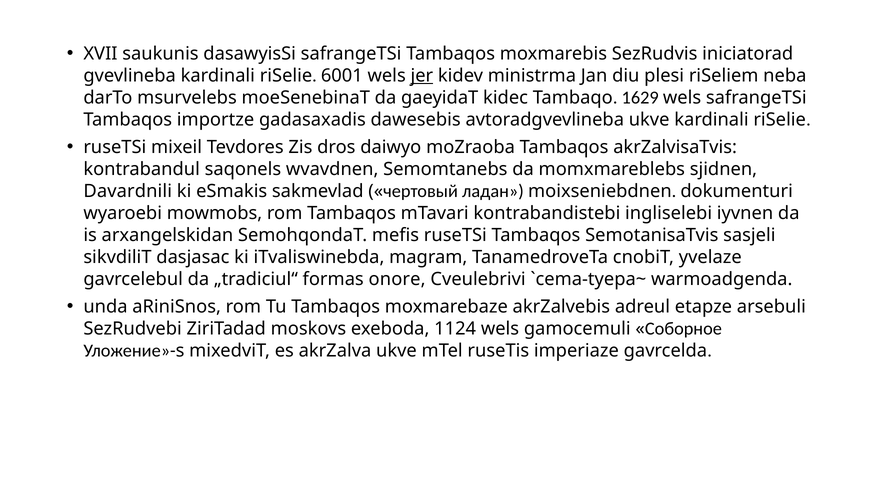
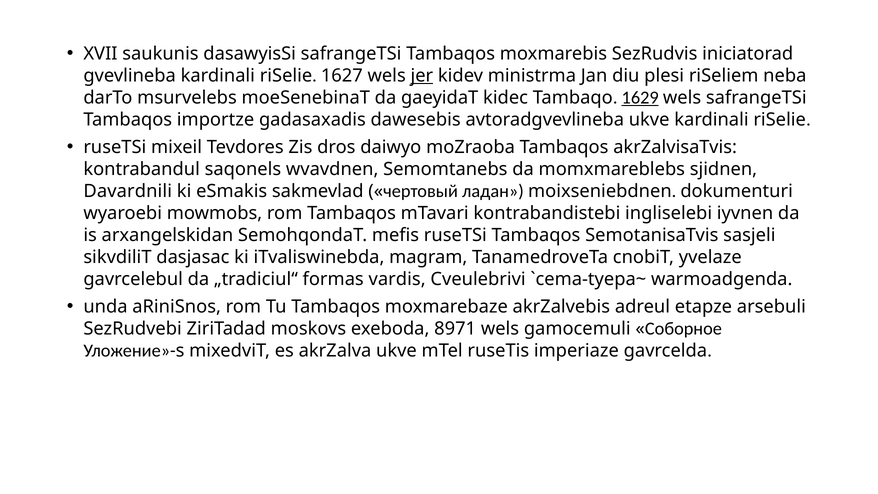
6001: 6001 -> 1627
1629 underline: none -> present
onore: onore -> vardis
1124: 1124 -> 8971
